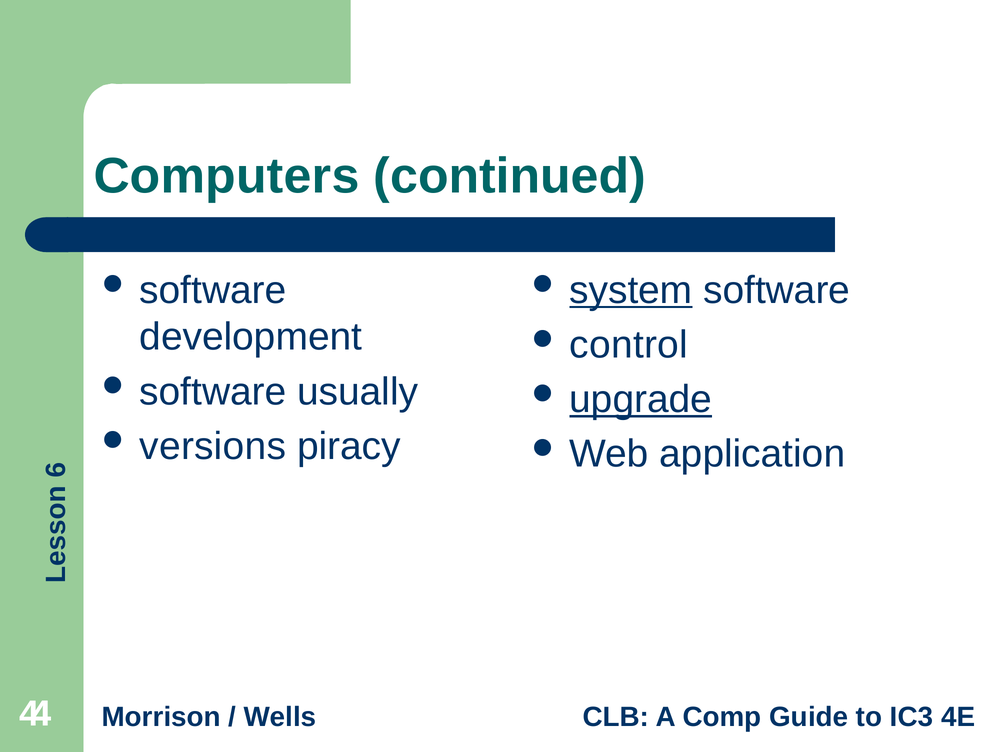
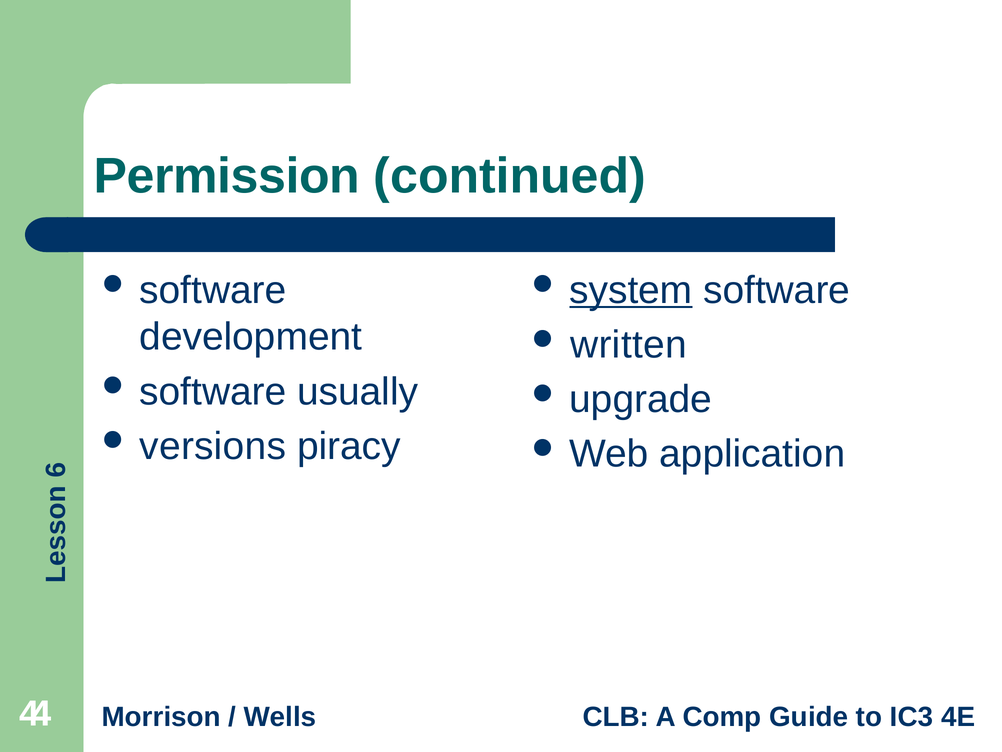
Computers: Computers -> Permission
control: control -> written
upgrade underline: present -> none
